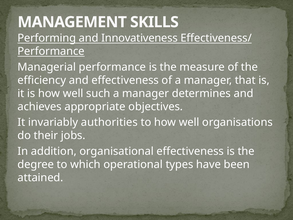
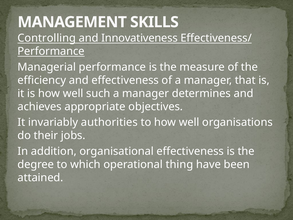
Performing: Performing -> Controlling
types: types -> thing
